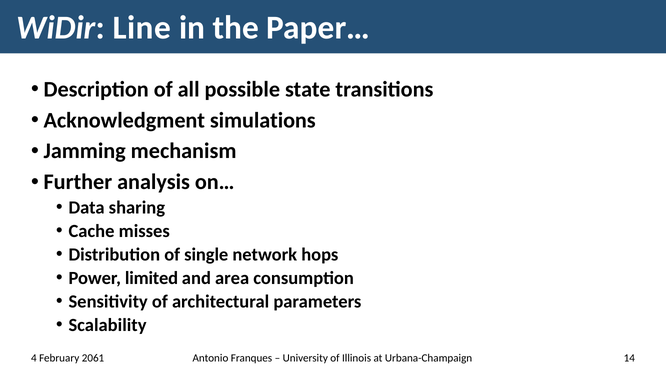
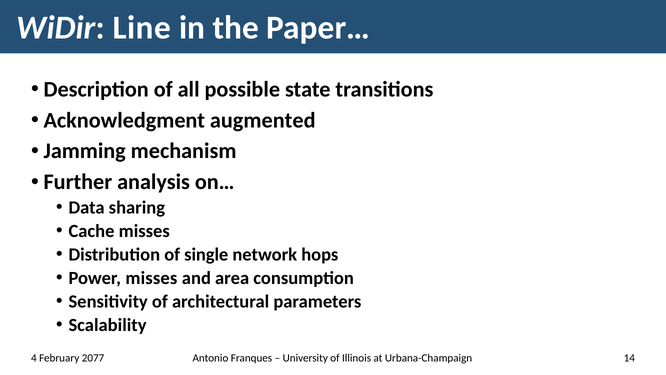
simulations: simulations -> augmented
Power limited: limited -> misses
2061: 2061 -> 2077
